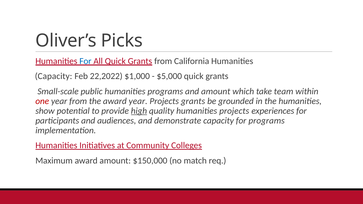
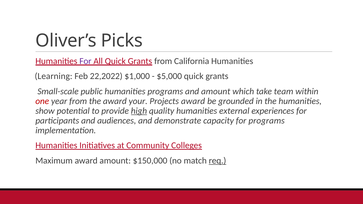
For at (85, 61) colour: blue -> purple
Capacity at (54, 76): Capacity -> Learning
award year: year -> your
Projects grants: grants -> award
humanities projects: projects -> external
req underline: none -> present
